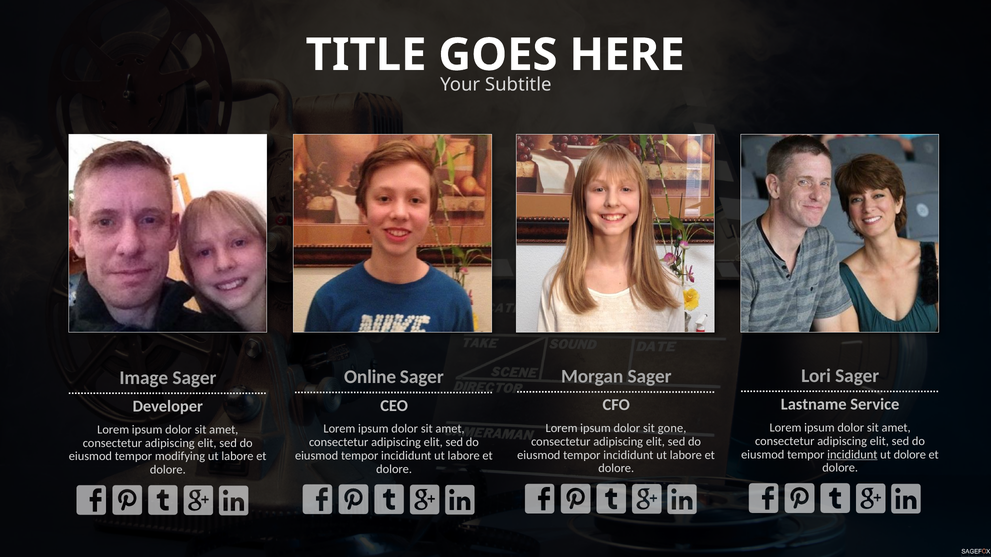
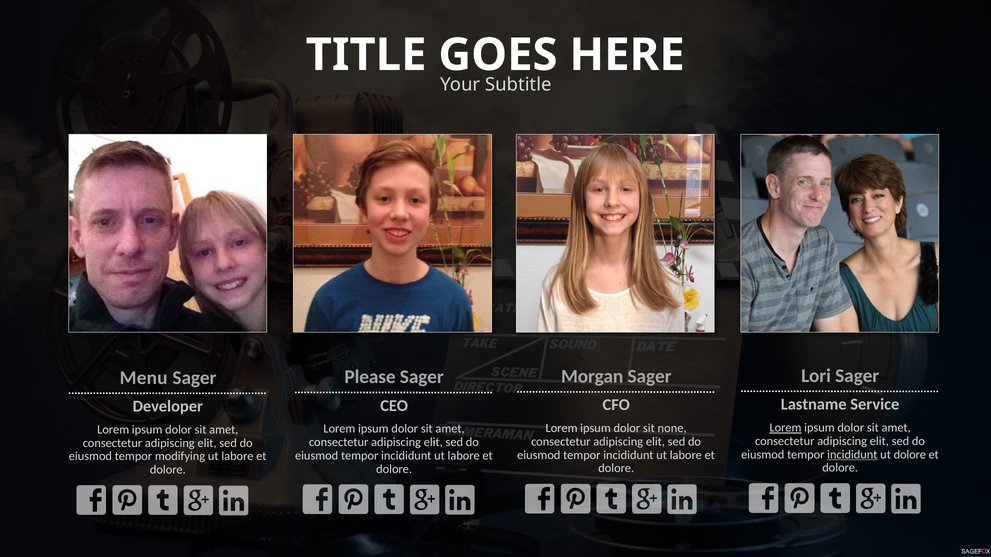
Online: Online -> Please
Image: Image -> Menu
Lorem at (786, 428) underline: none -> present
gone: gone -> none
